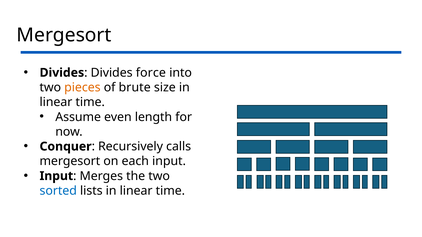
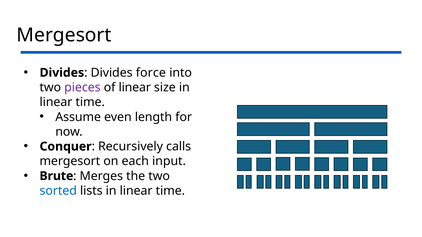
pieces colour: orange -> purple
of brute: brute -> linear
Input at (56, 176): Input -> Brute
